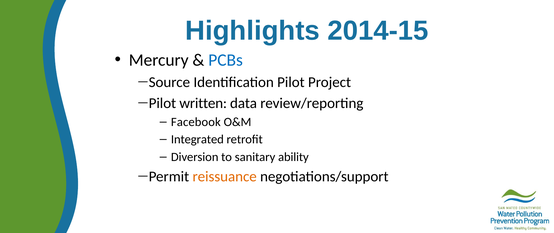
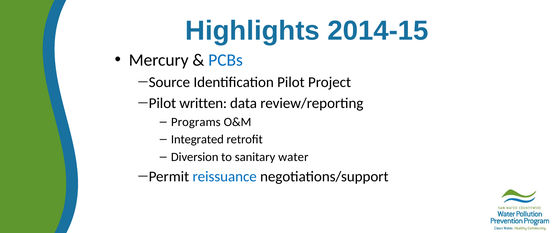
Facebook: Facebook -> Programs
ability: ability -> water
reissuance colour: orange -> blue
